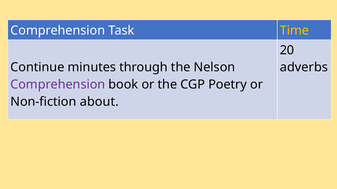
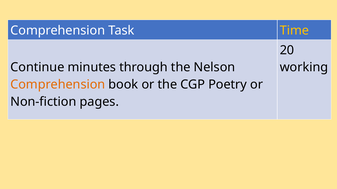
adverbs: adverbs -> working
Comprehension at (58, 85) colour: purple -> orange
about: about -> pages
